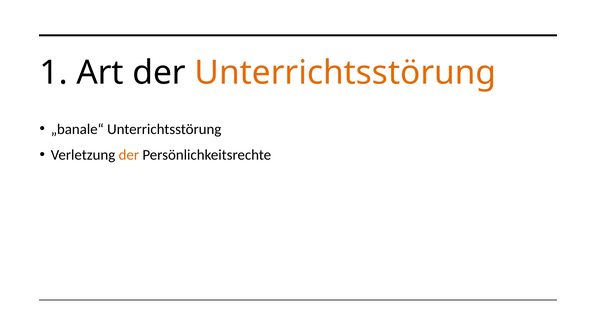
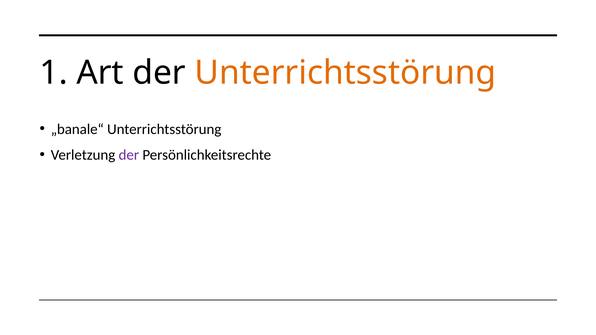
der at (129, 155) colour: orange -> purple
